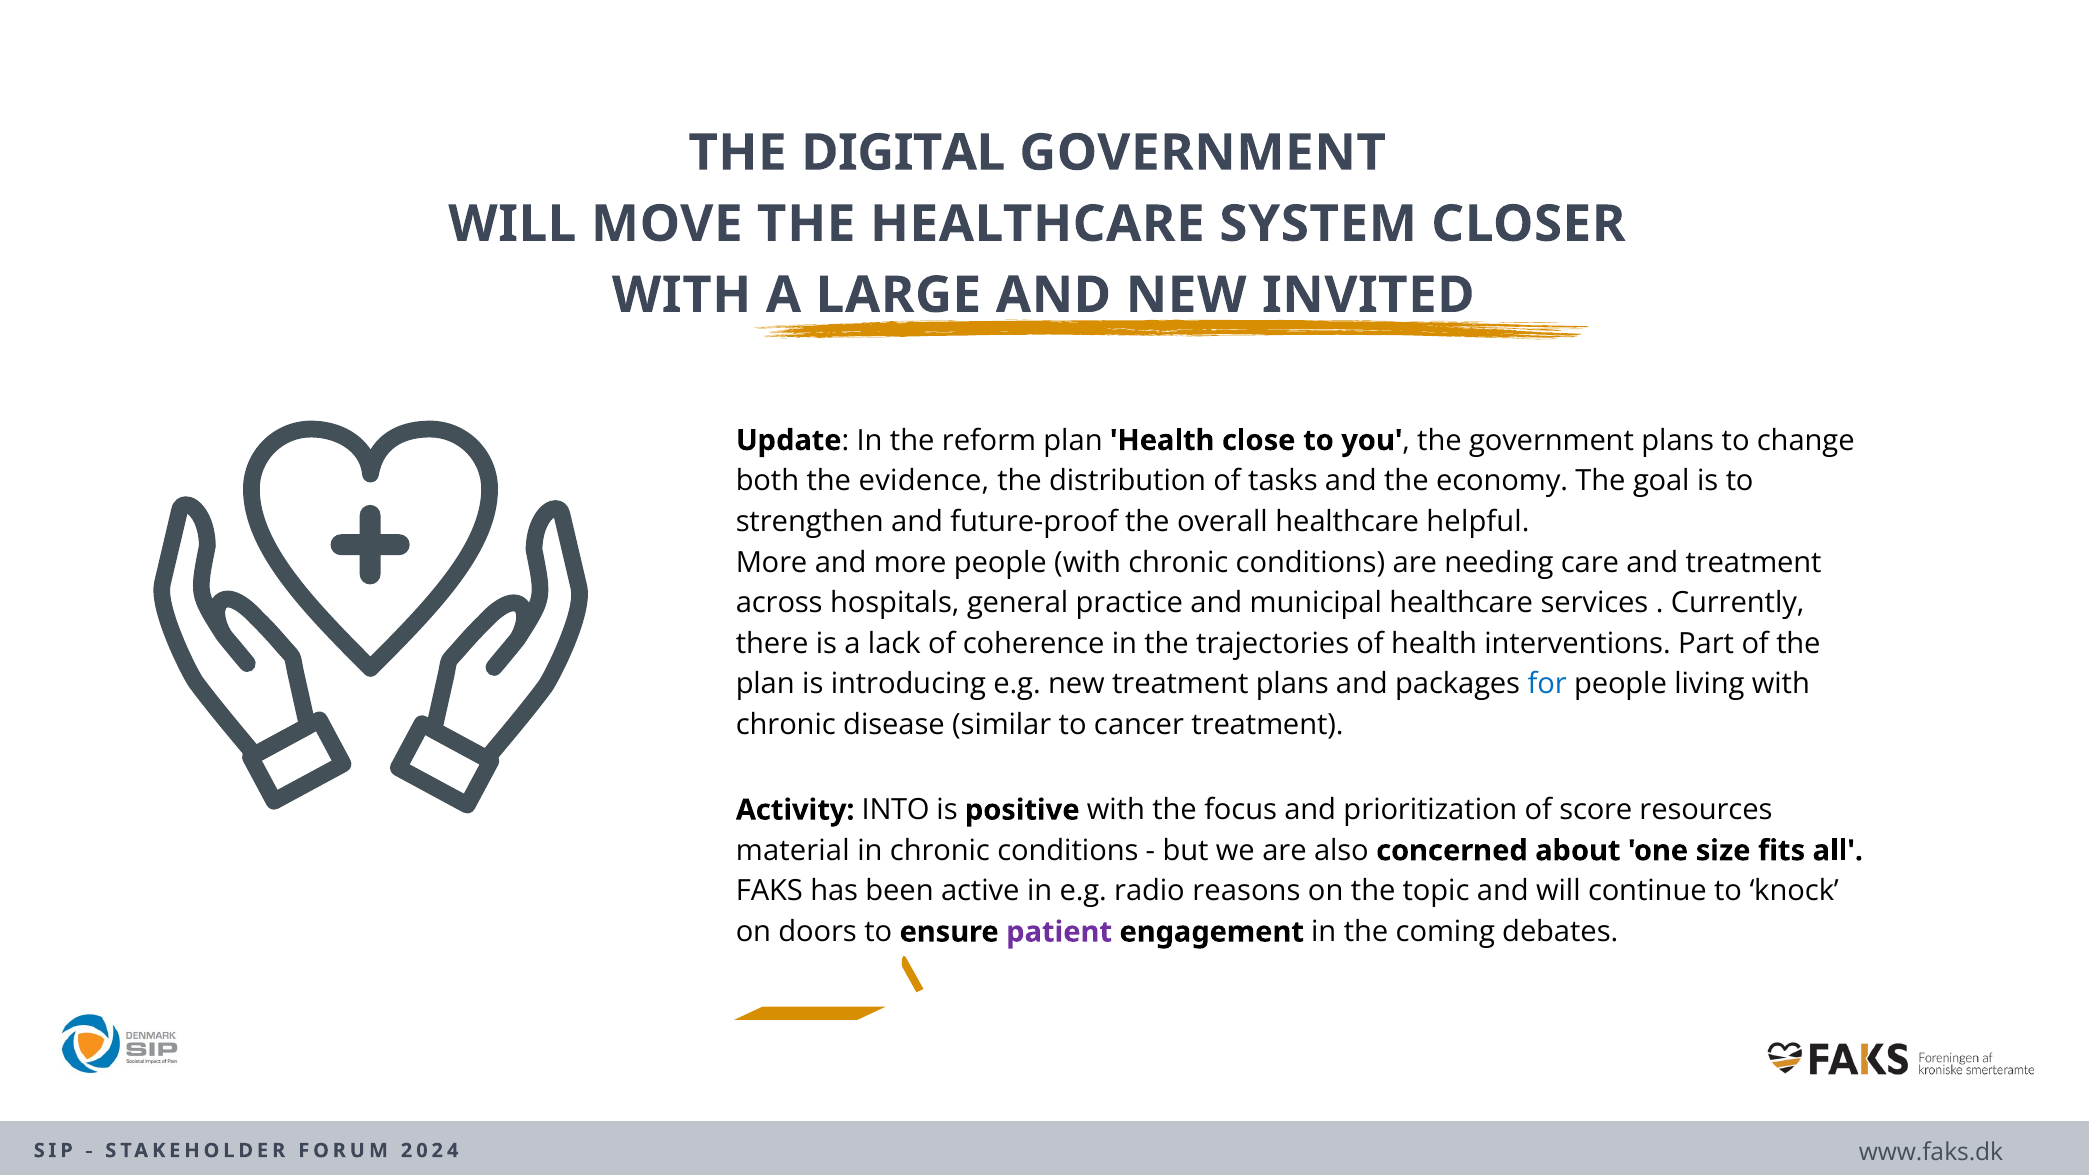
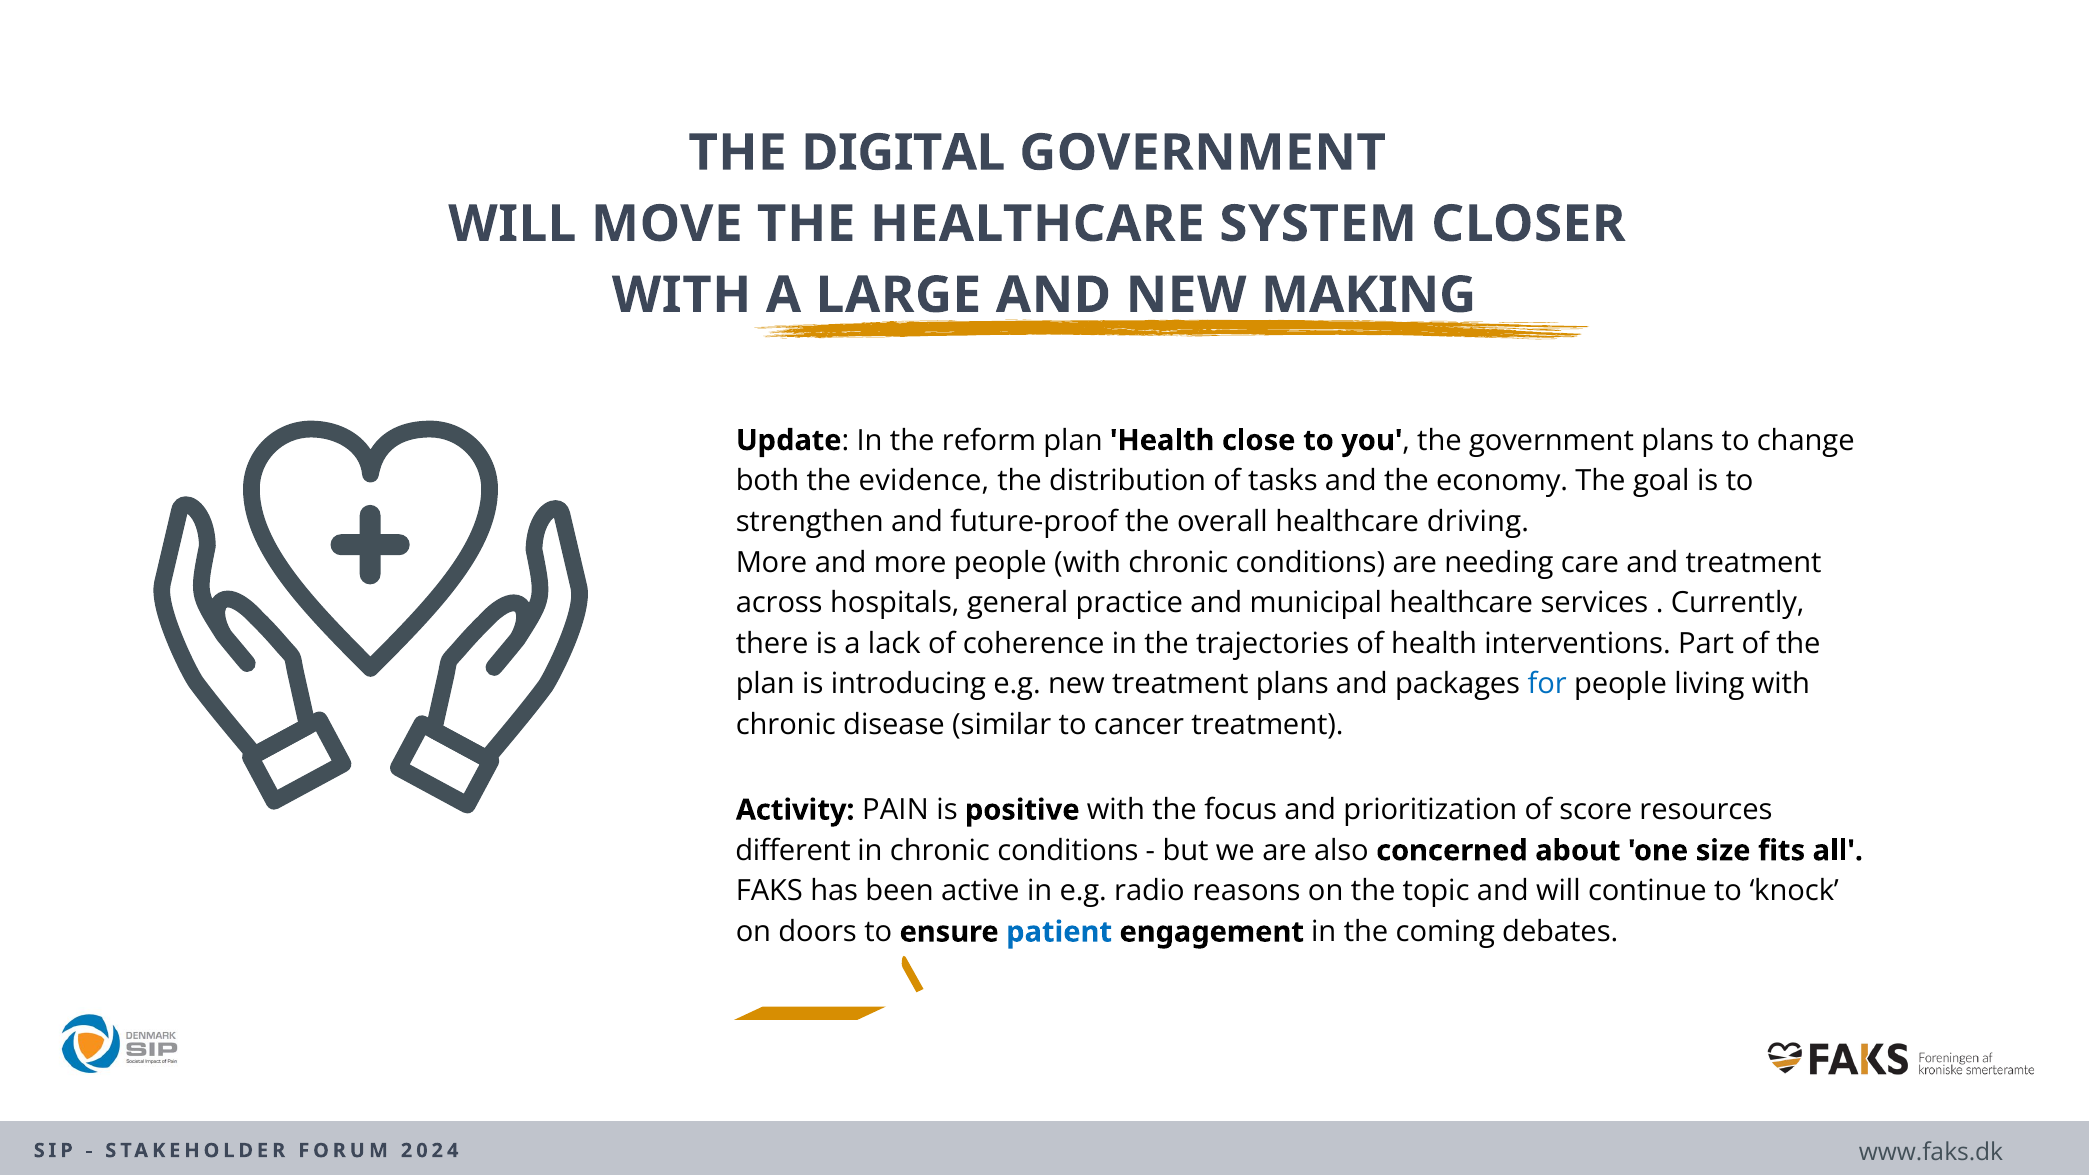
INVITED: INVITED -> MAKING
helpful: helpful -> driving
INTO: INTO -> PAIN
material: material -> different
patient colour: purple -> blue
